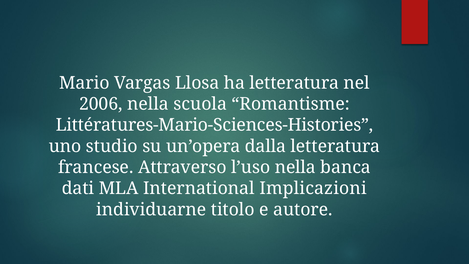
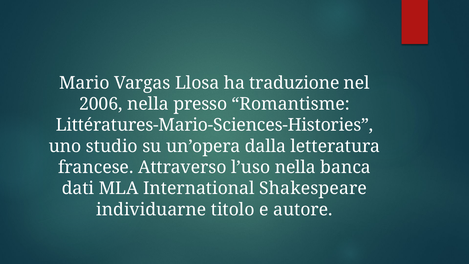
ha letteratura: letteratura -> traduzione
scuola: scuola -> presso
Implicazioni: Implicazioni -> Shakespeare
